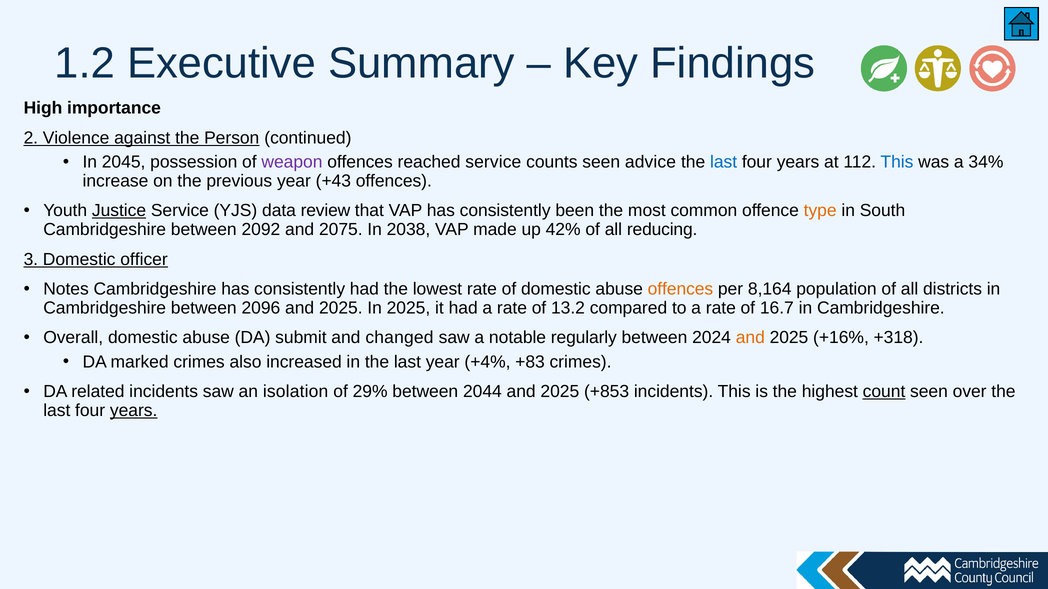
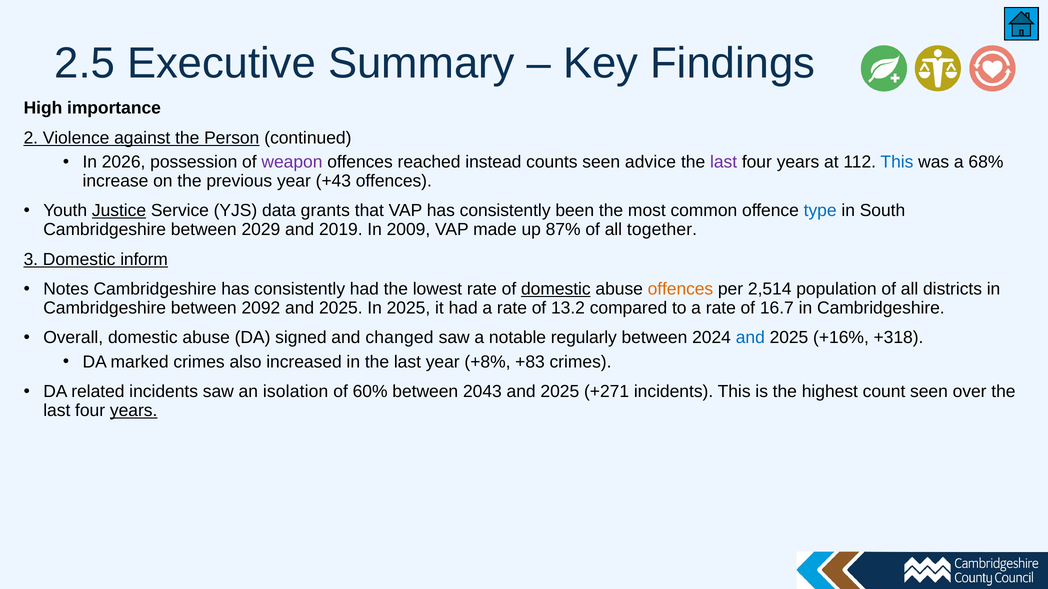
1.2: 1.2 -> 2.5
2045: 2045 -> 2026
reached service: service -> instead
last at (724, 162) colour: blue -> purple
34%: 34% -> 68%
review: review -> grants
type colour: orange -> blue
2092: 2092 -> 2029
2075: 2075 -> 2019
2038: 2038 -> 2009
42%: 42% -> 87%
reducing: reducing -> together
officer: officer -> inform
domestic at (556, 289) underline: none -> present
8,164: 8,164 -> 2,514
2096: 2096 -> 2092
submit: submit -> signed
and at (750, 338) colour: orange -> blue
+4%: +4% -> +8%
29%: 29% -> 60%
2044: 2044 -> 2043
+853: +853 -> +271
count underline: present -> none
